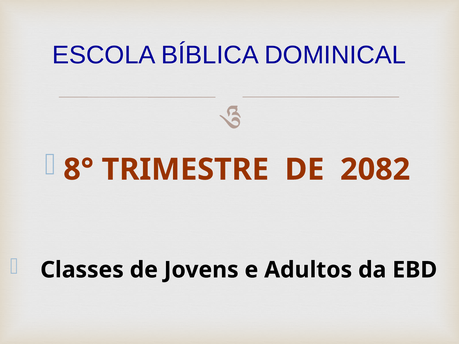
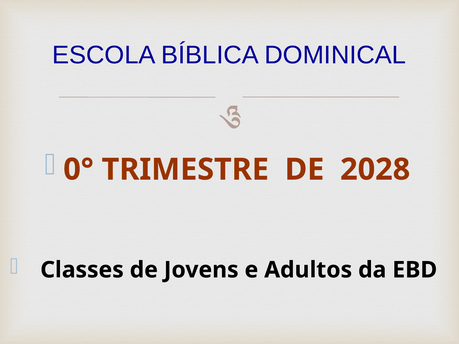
8°: 8° -> 0°
2082: 2082 -> 2028
